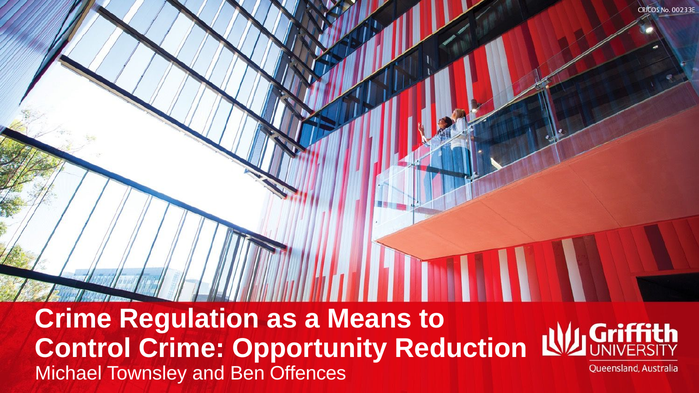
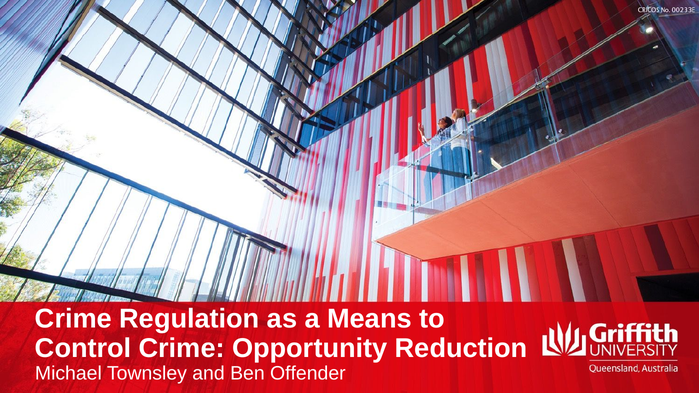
Offences: Offences -> Offender
